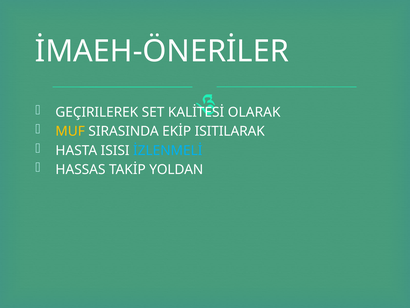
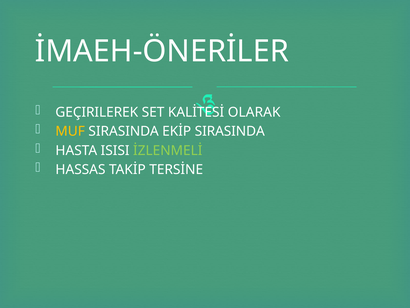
EKİP ISITILARAK: ISITILARAK -> SIRASINDA
İZLENMELİ colour: light blue -> light green
YOLDAN: YOLDAN -> TERSİNE
